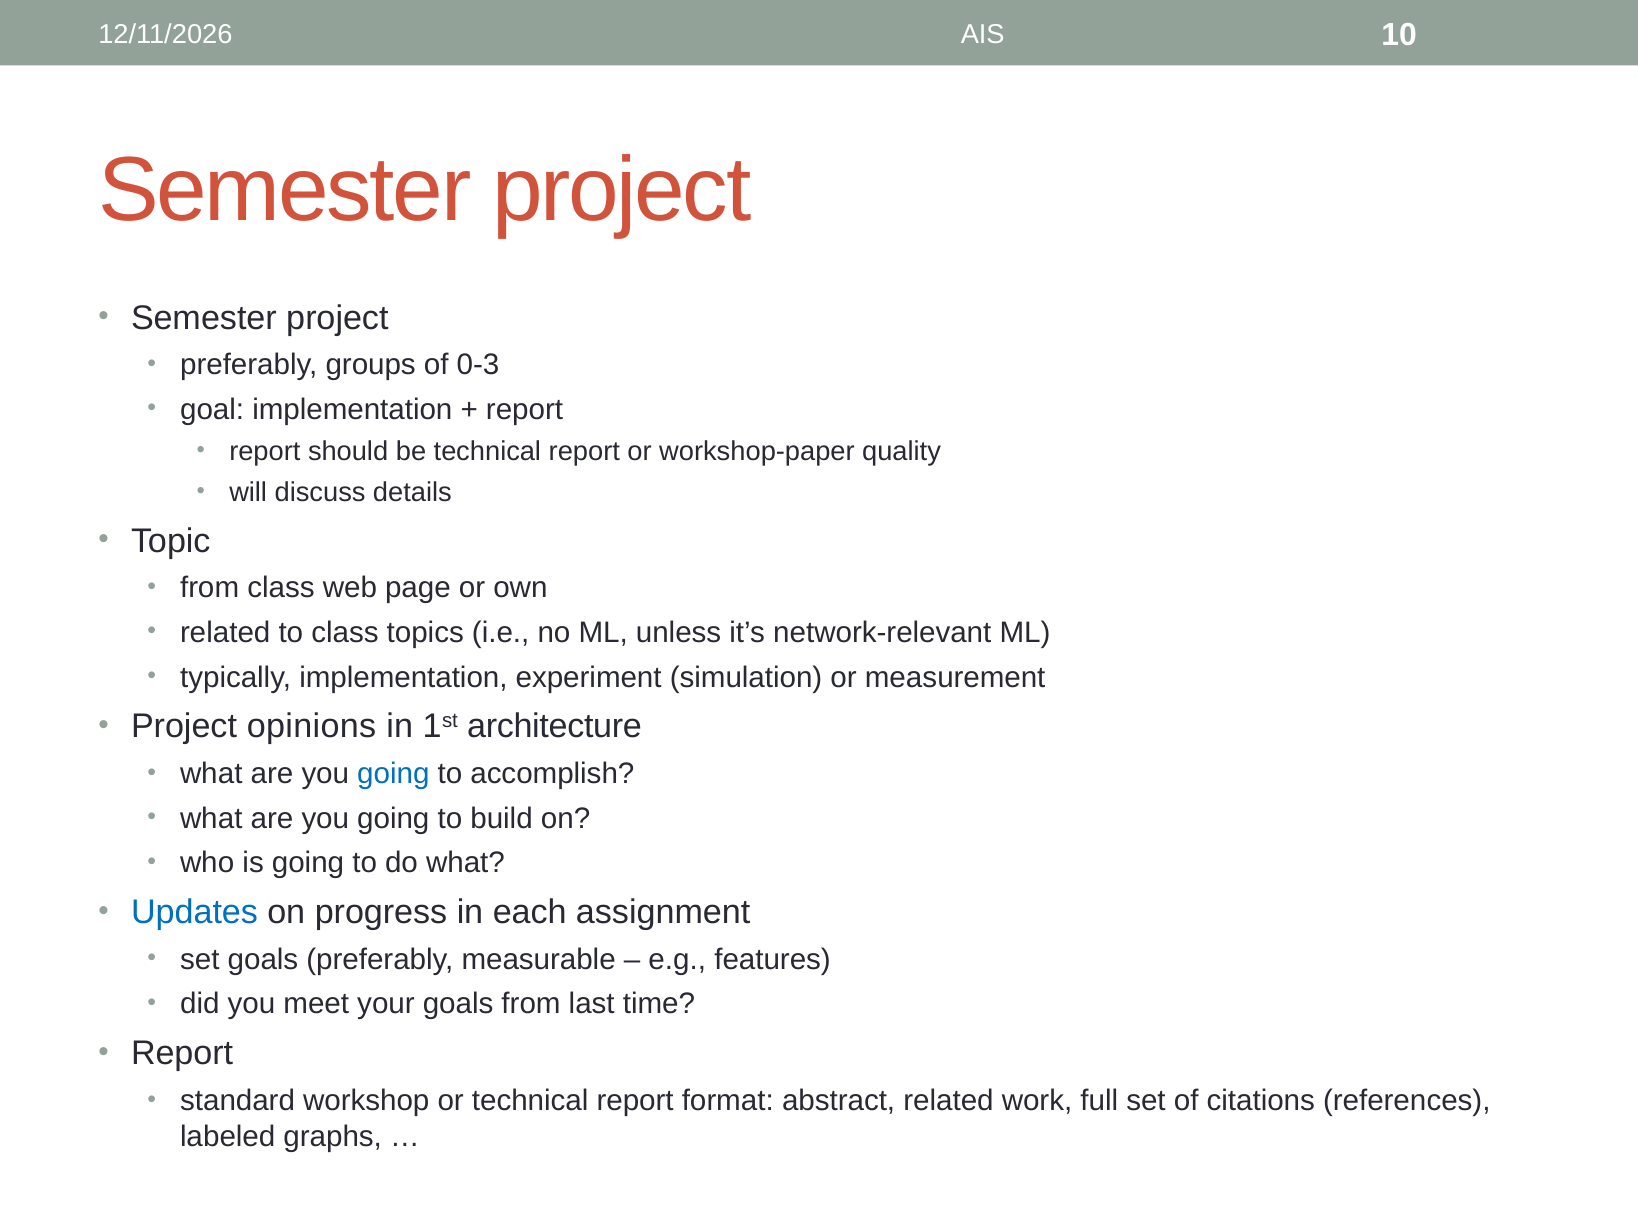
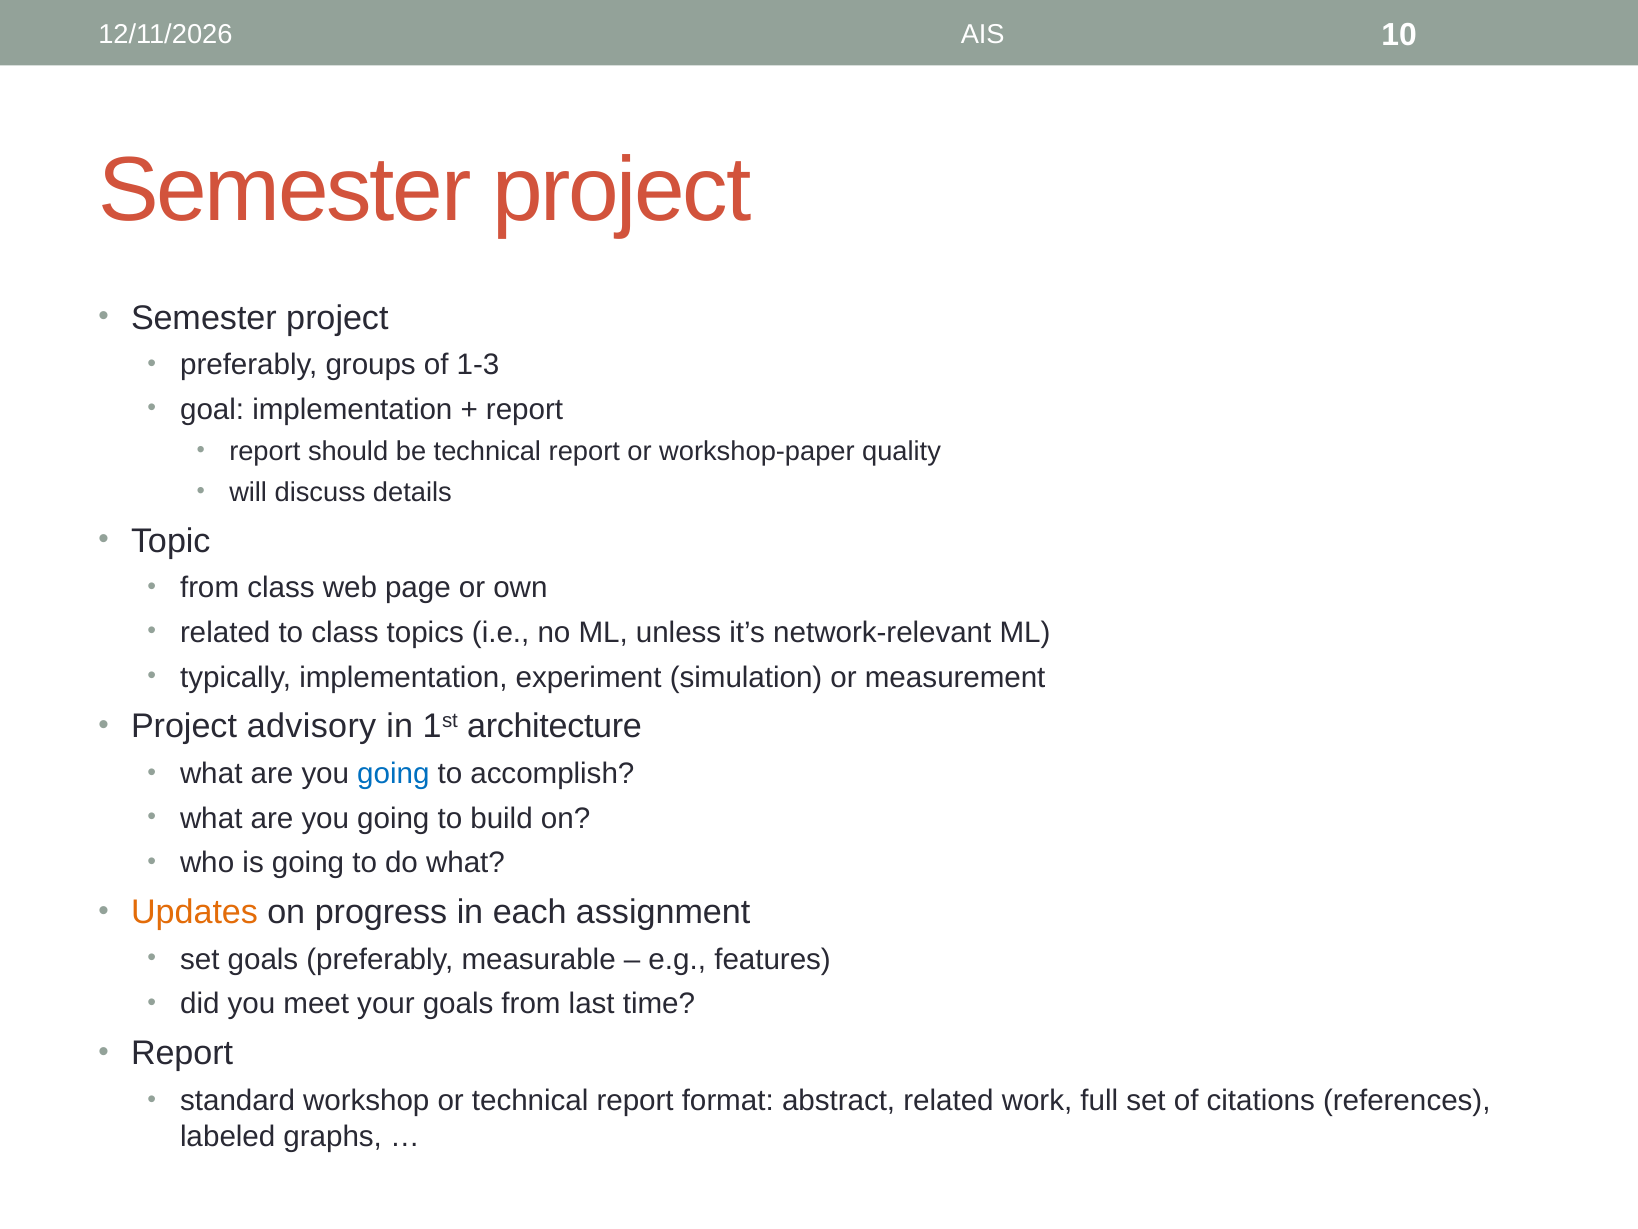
0-3: 0-3 -> 1-3
opinions: opinions -> advisory
Updates colour: blue -> orange
